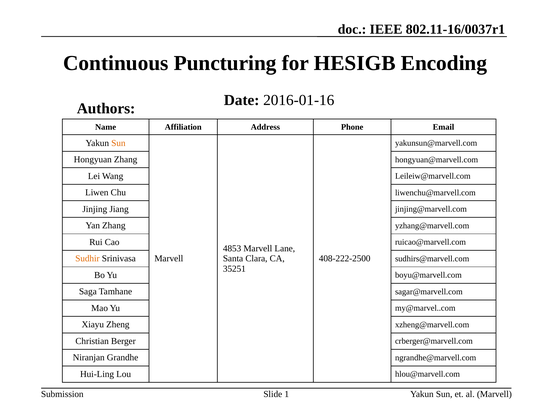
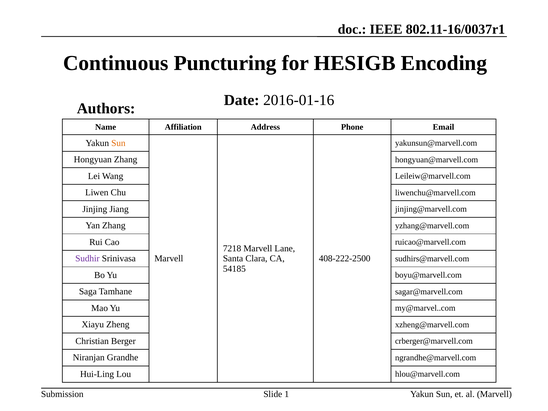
4853: 4853 -> 7218
Sudhir colour: orange -> purple
35251: 35251 -> 54185
